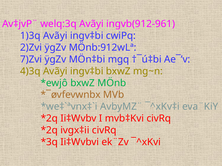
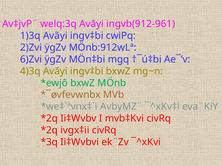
7)Zvi: 7)Zvi -> 6)Zvi
